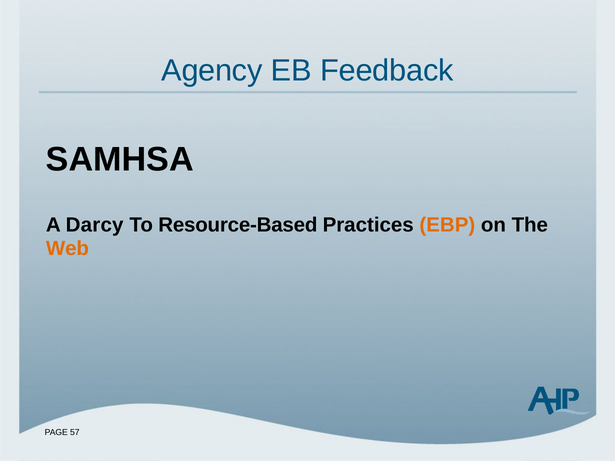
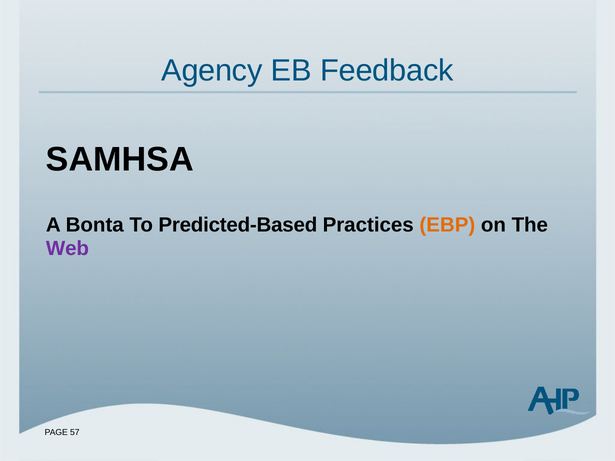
Darcy: Darcy -> Bonta
Resource-Based: Resource-Based -> Predicted-Based
Web colour: orange -> purple
